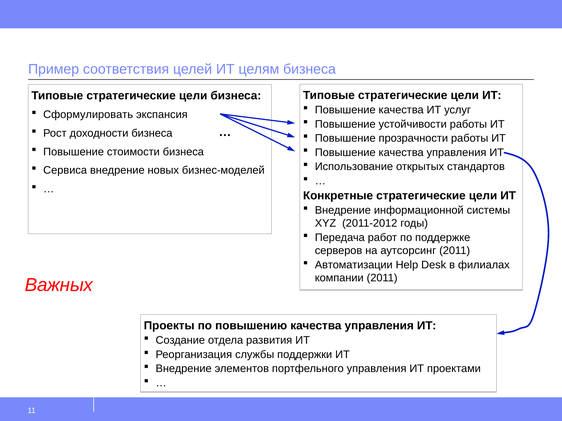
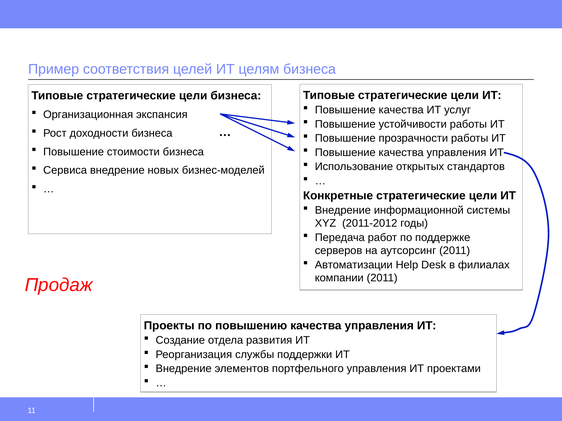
Сформулировать: Сформулировать -> Организационная
Важных: Важных -> Продаж
